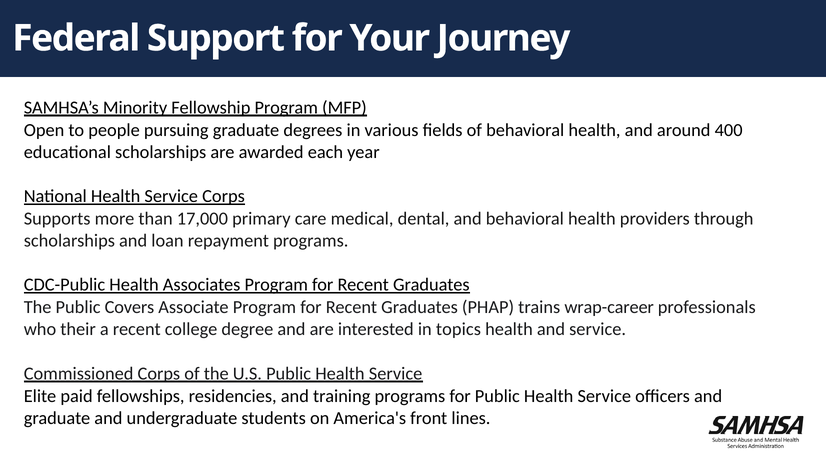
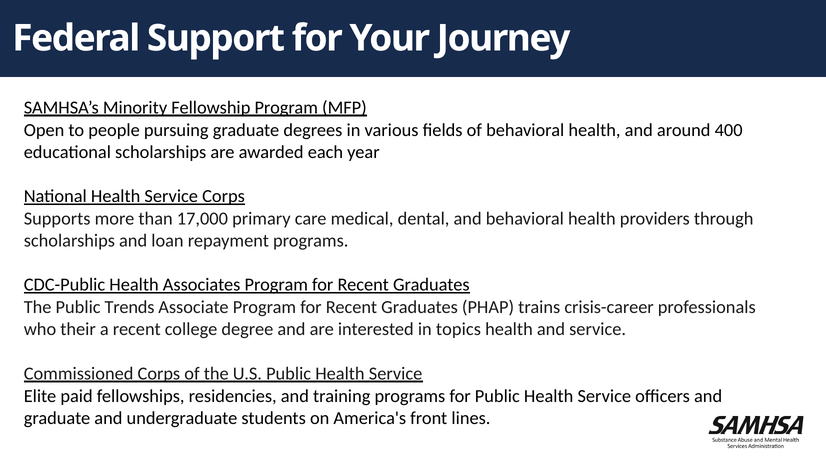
Covers: Covers -> Trends
wrap-career: wrap-career -> crisis-career
